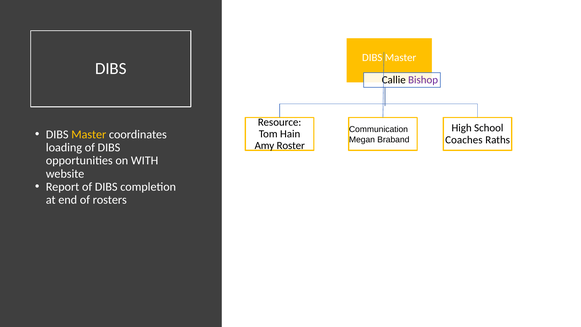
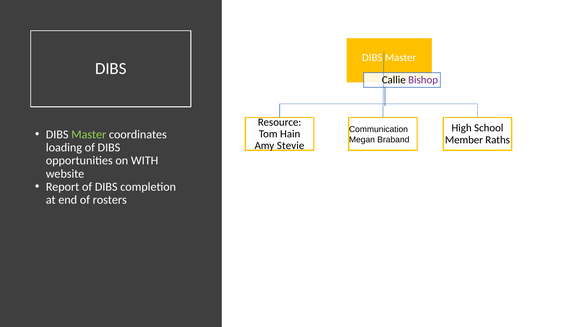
Master at (89, 134) colour: yellow -> light green
Coaches: Coaches -> Member
Roster: Roster -> Stevie
